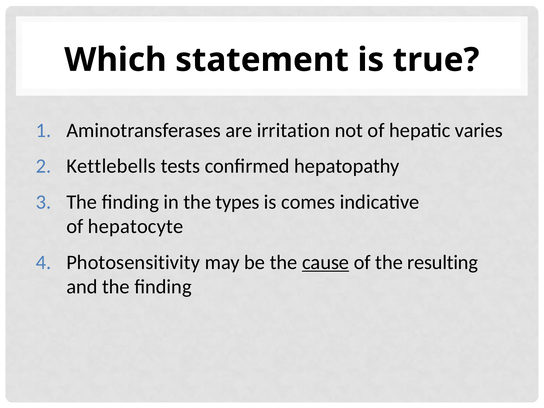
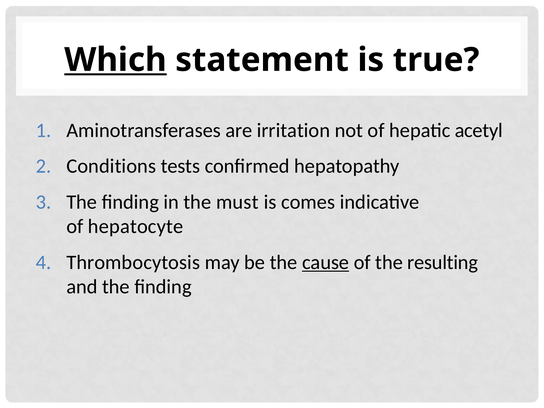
Which underline: none -> present
varies: varies -> acetyl
Kettlebells: Kettlebells -> Conditions
types: types -> must
Photosensitivity: Photosensitivity -> Thrombocytosis
